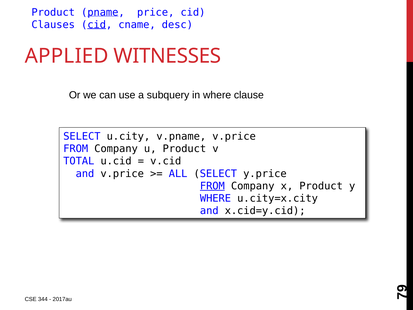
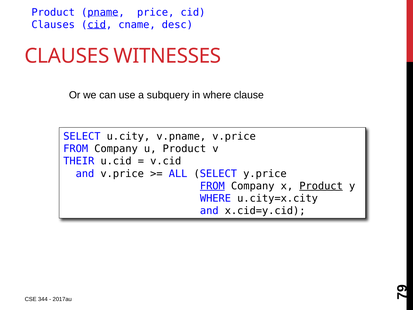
APPLIED at (67, 56): APPLIED -> CLAUSES
TOTAL: TOTAL -> THEIR
Product at (321, 186) underline: none -> present
